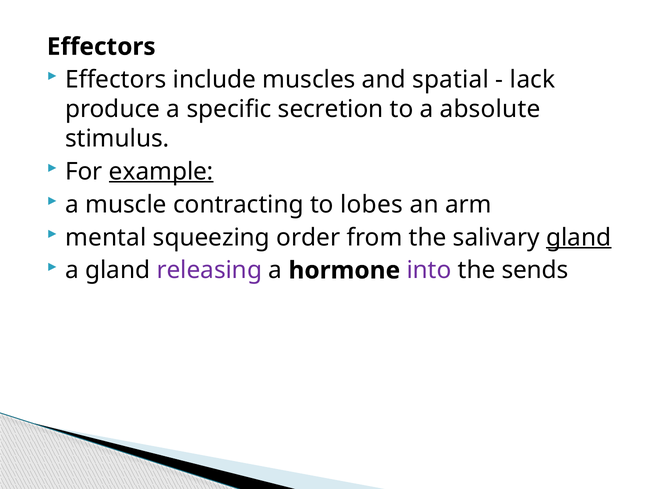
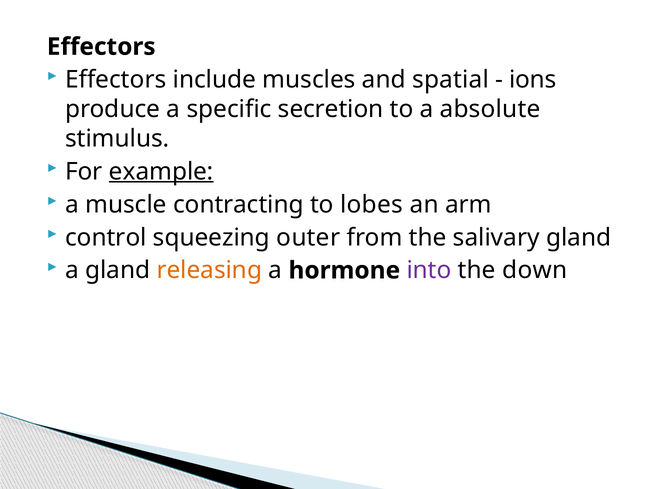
lack: lack -> ions
mental: mental -> control
order: order -> outer
gland at (579, 237) underline: present -> none
releasing colour: purple -> orange
sends: sends -> down
